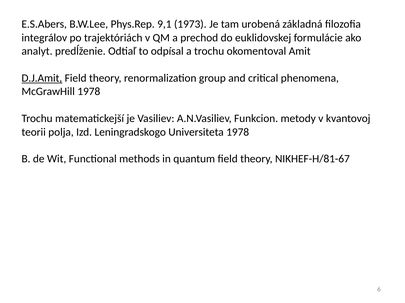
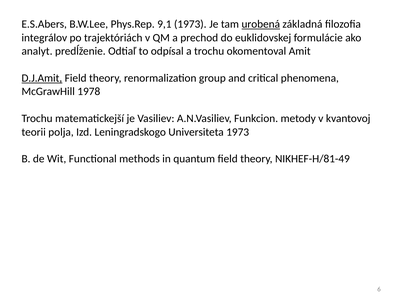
urobená underline: none -> present
Universiteta 1978: 1978 -> 1973
NIKHEF-H/81-67: NIKHEF-H/81-67 -> NIKHEF-H/81-49
